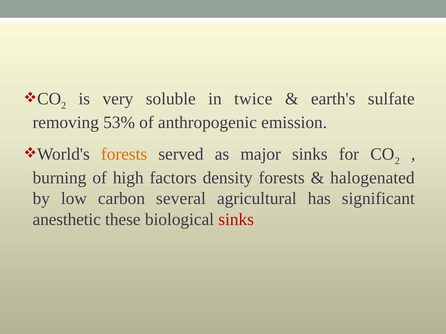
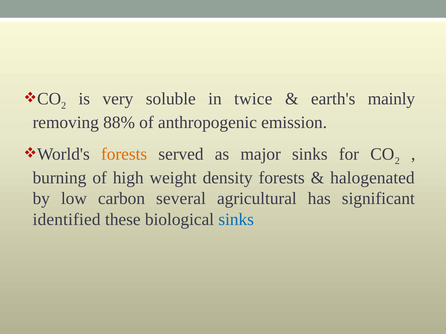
sulfate: sulfate -> mainly
53%: 53% -> 88%
factors: factors -> weight
anesthetic: anesthetic -> identified
sinks at (236, 220) colour: red -> blue
